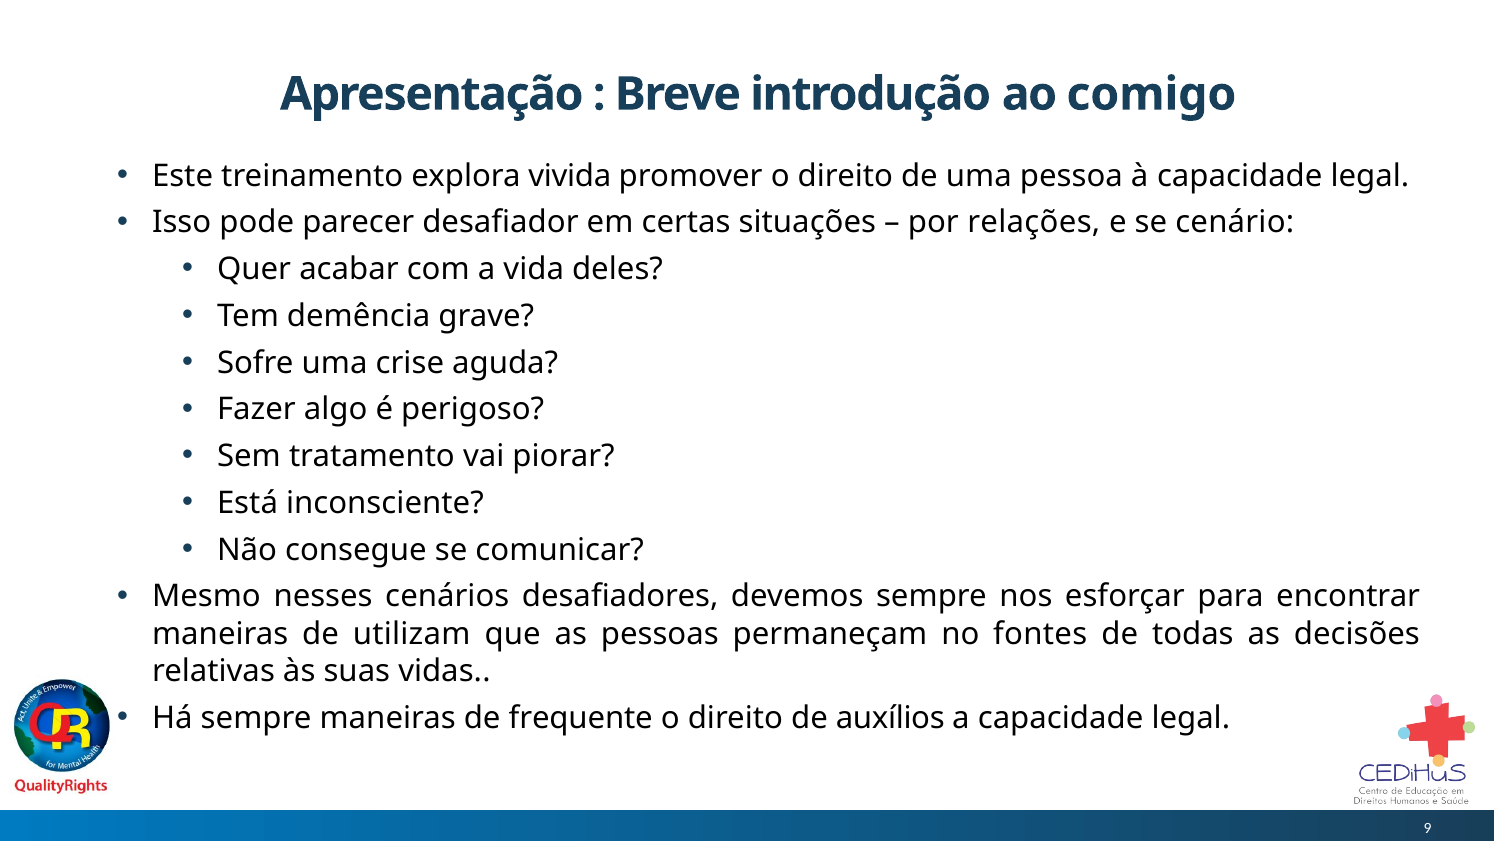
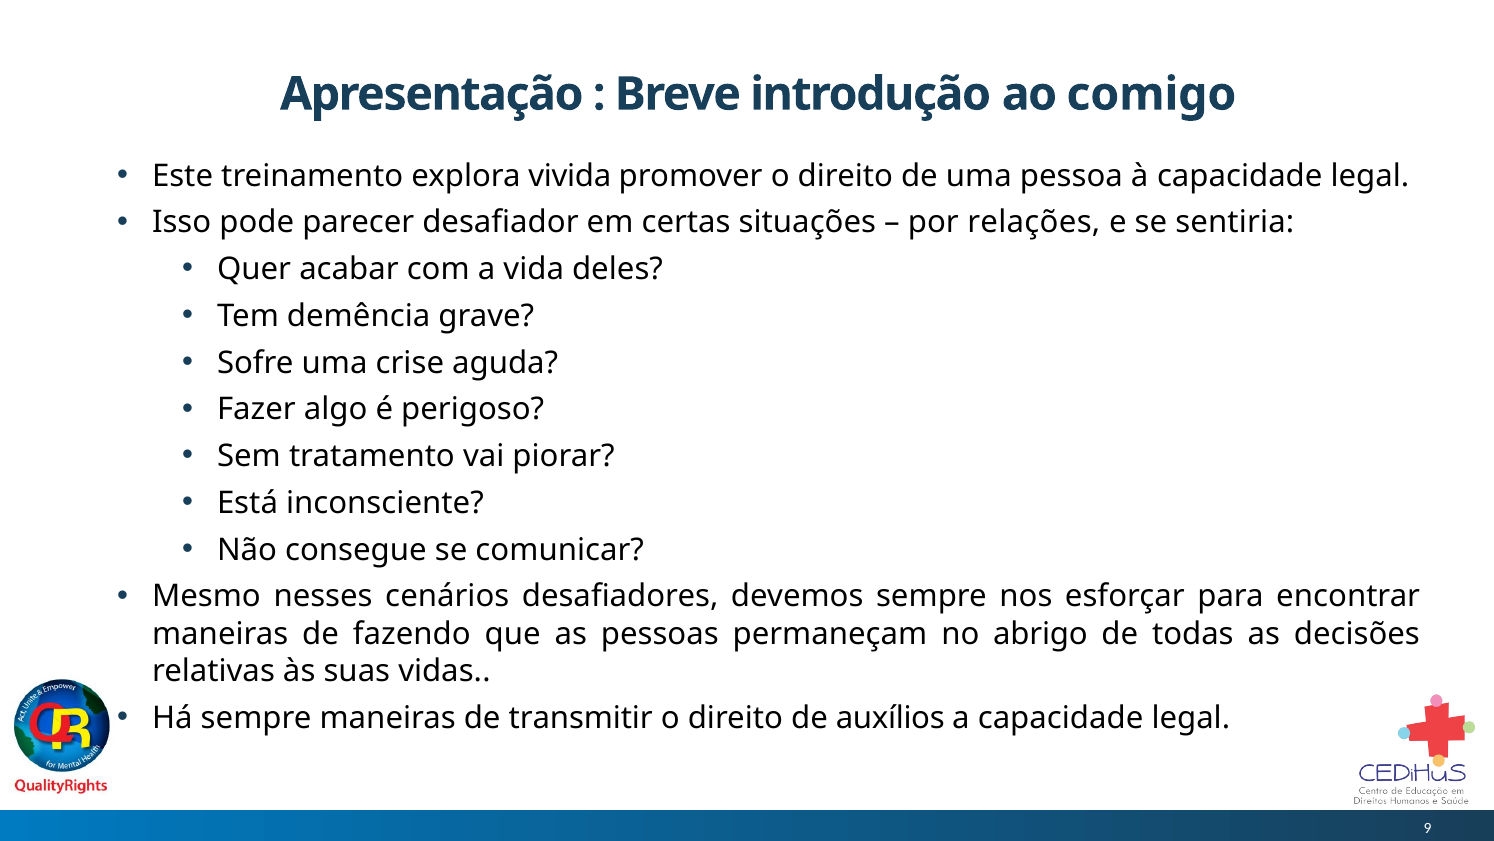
cenário: cenário -> sentiria
utilizam: utilizam -> fazendo
fontes: fontes -> abrigo
frequente: frequente -> transmitir
